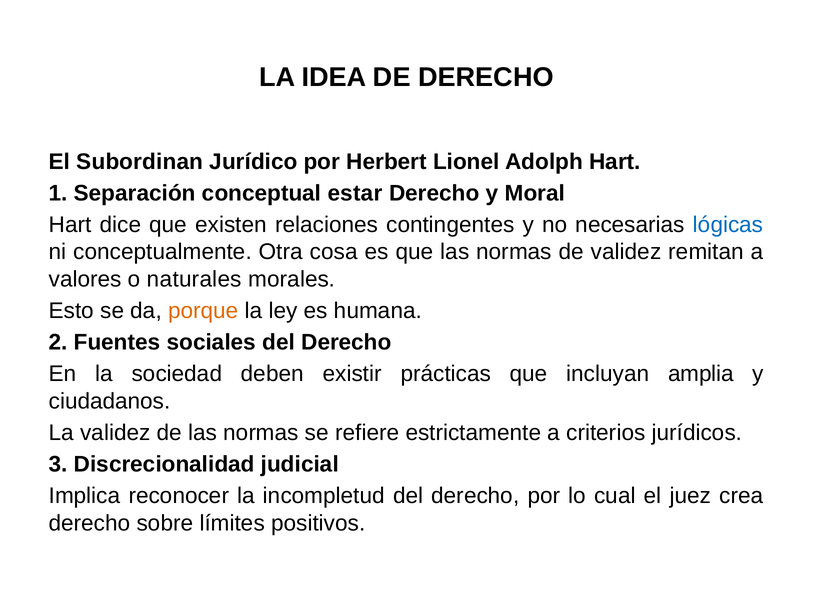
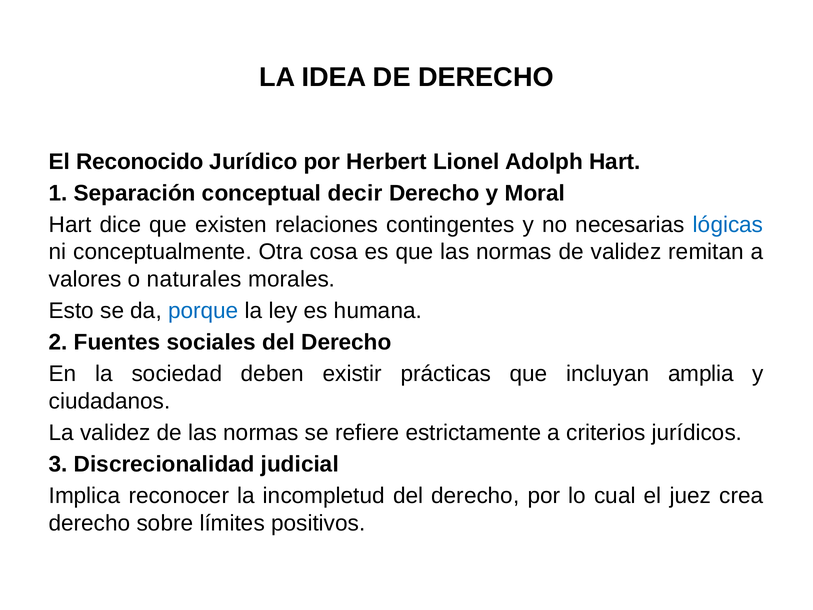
Subordinan: Subordinan -> Reconocido
estar: estar -> decir
porque colour: orange -> blue
